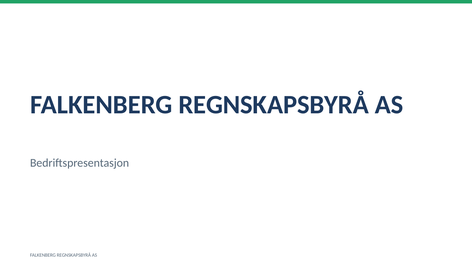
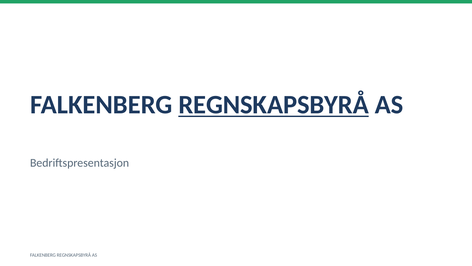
REGNSKAPSBYRÅ at (274, 105) underline: none -> present
